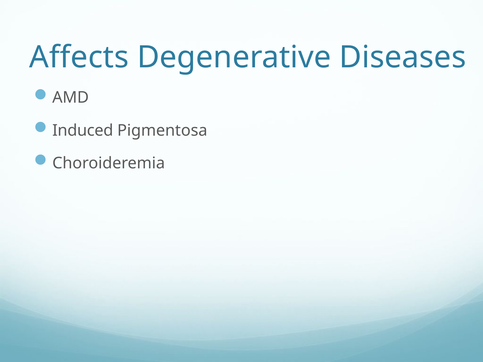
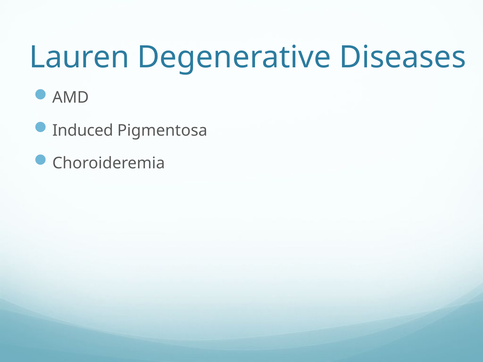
Affects: Affects -> Lauren
